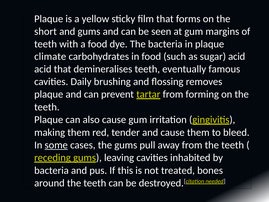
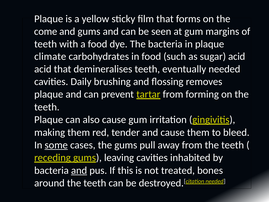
short: short -> come
eventually famous: famous -> needed
and at (79, 170) underline: none -> present
